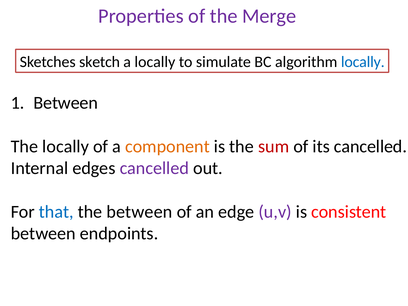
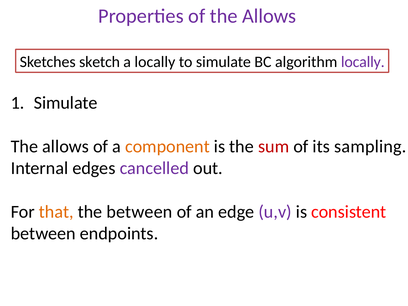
of the Merge: Merge -> Allows
locally at (363, 62) colour: blue -> purple
Between at (66, 103): Between -> Simulate
locally at (66, 146): locally -> allows
its cancelled: cancelled -> sampling
that colour: blue -> orange
